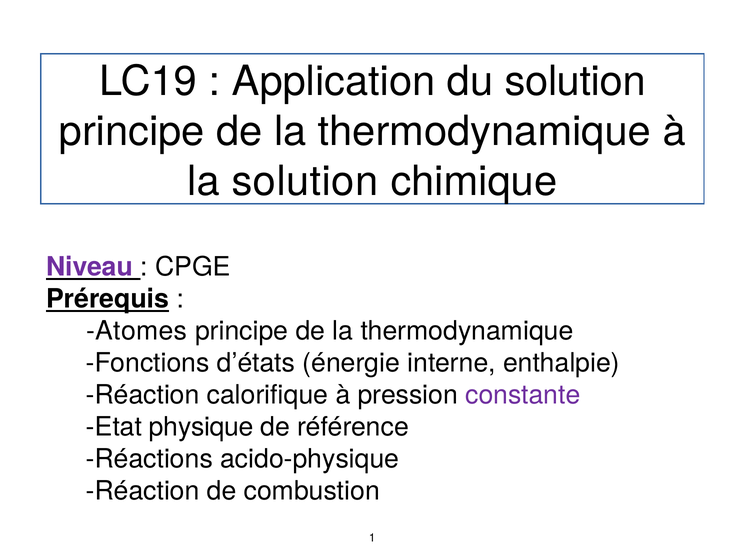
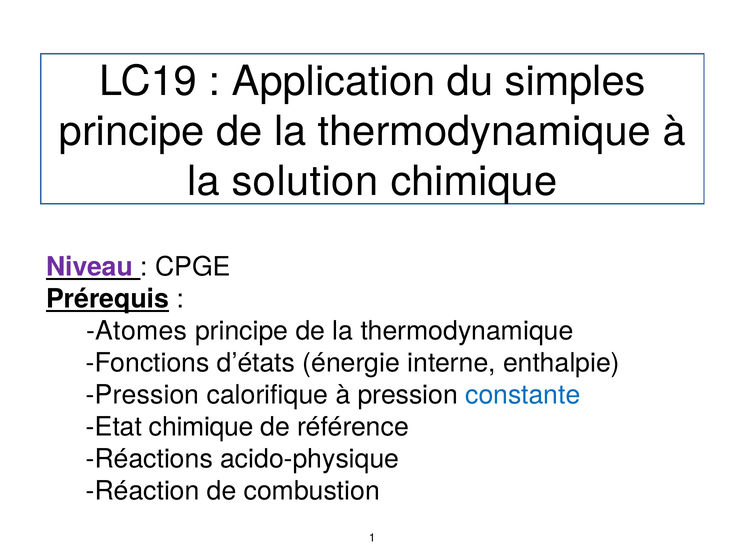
du solution: solution -> simples
Réaction at (143, 395): Réaction -> Pression
constante colour: purple -> blue
Etat physique: physique -> chimique
